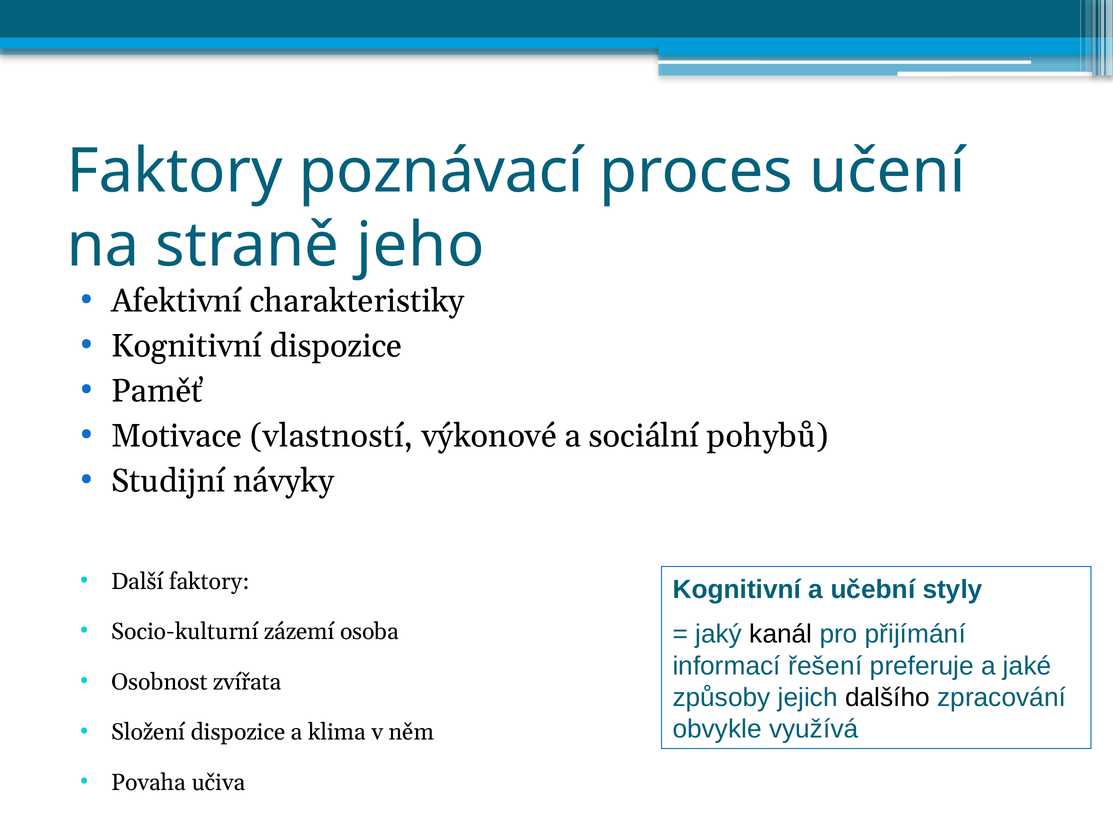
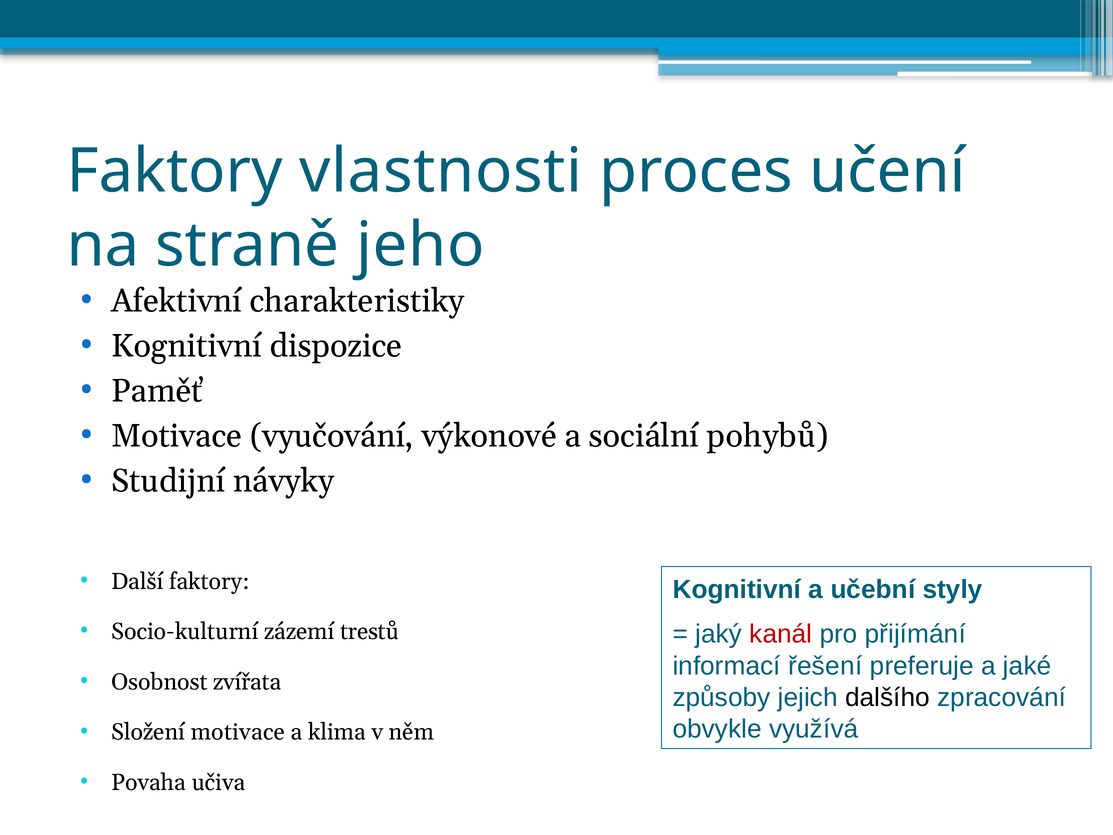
poznávací: poznávací -> vlastnosti
vlastností: vlastností -> vyučování
kanál colour: black -> red
osoba: osoba -> trestů
Složení dispozice: dispozice -> motivace
